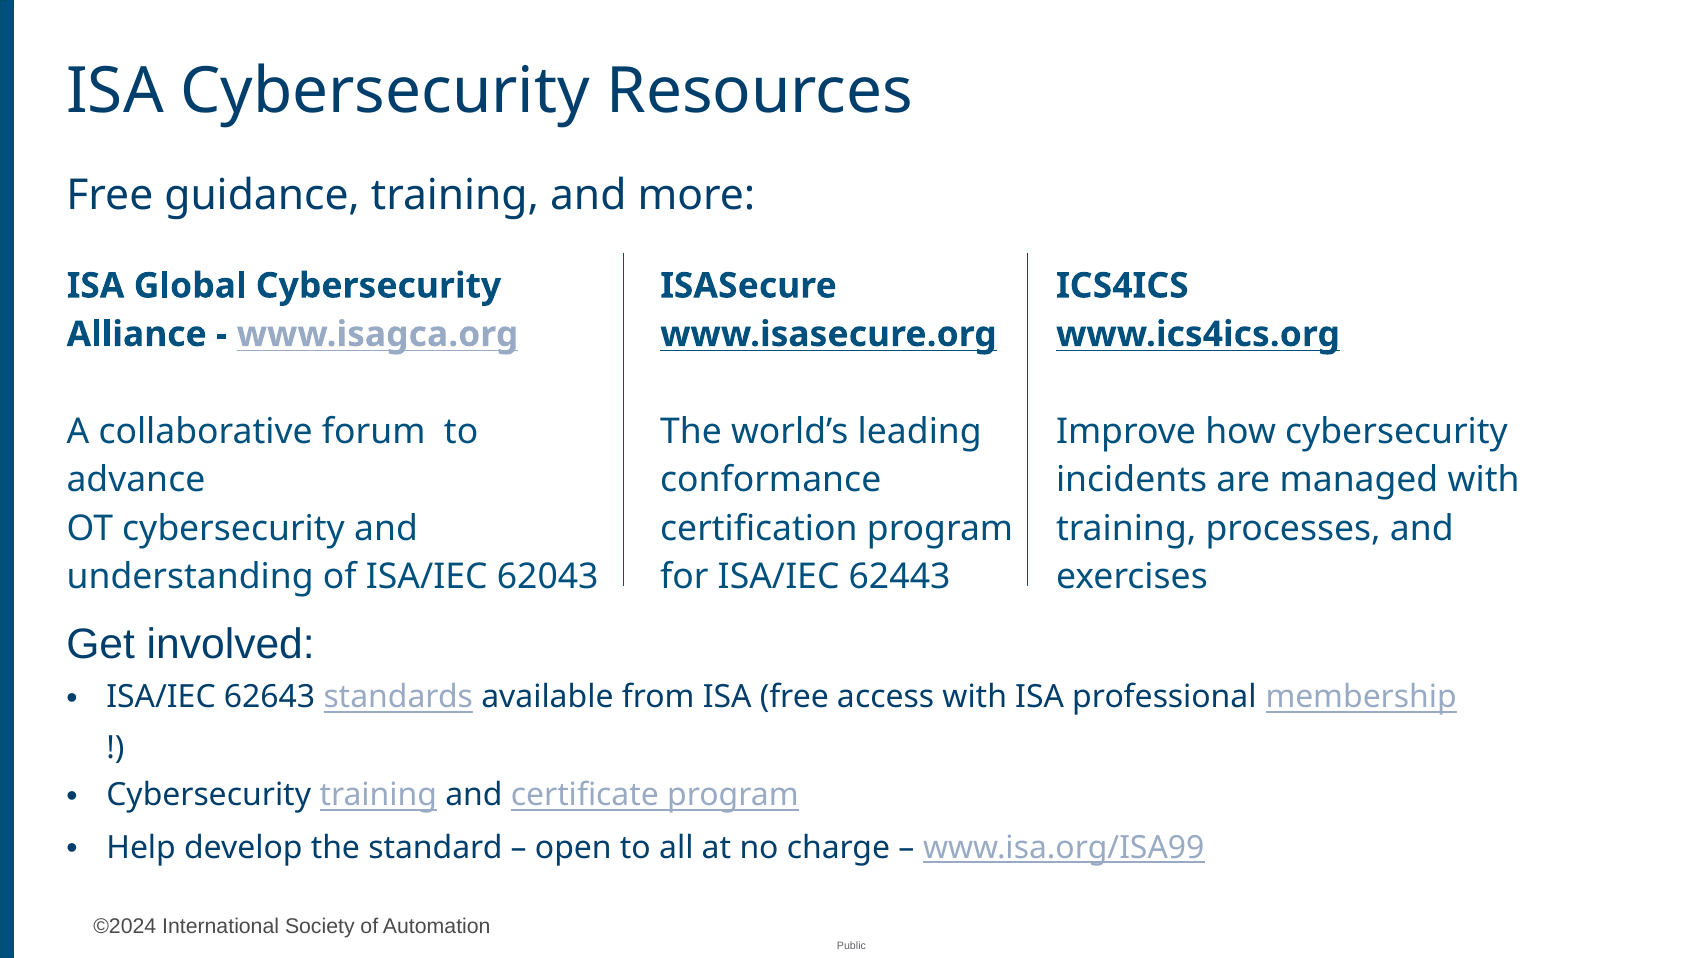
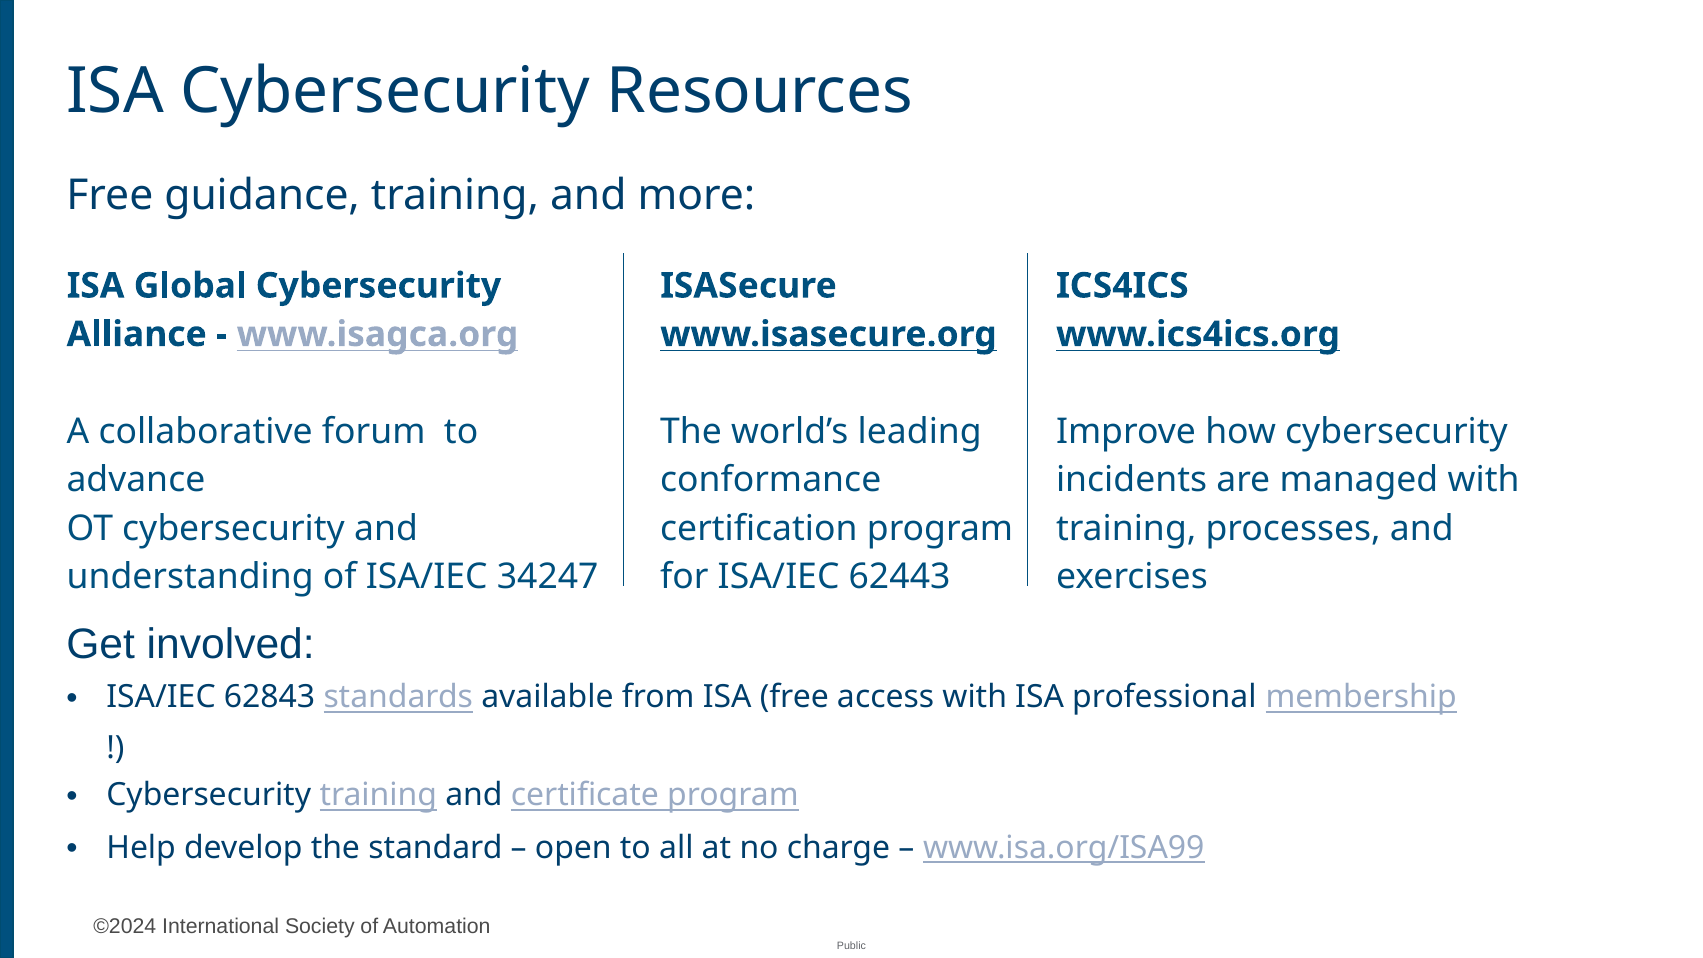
62043: 62043 -> 34247
62643: 62643 -> 62843
